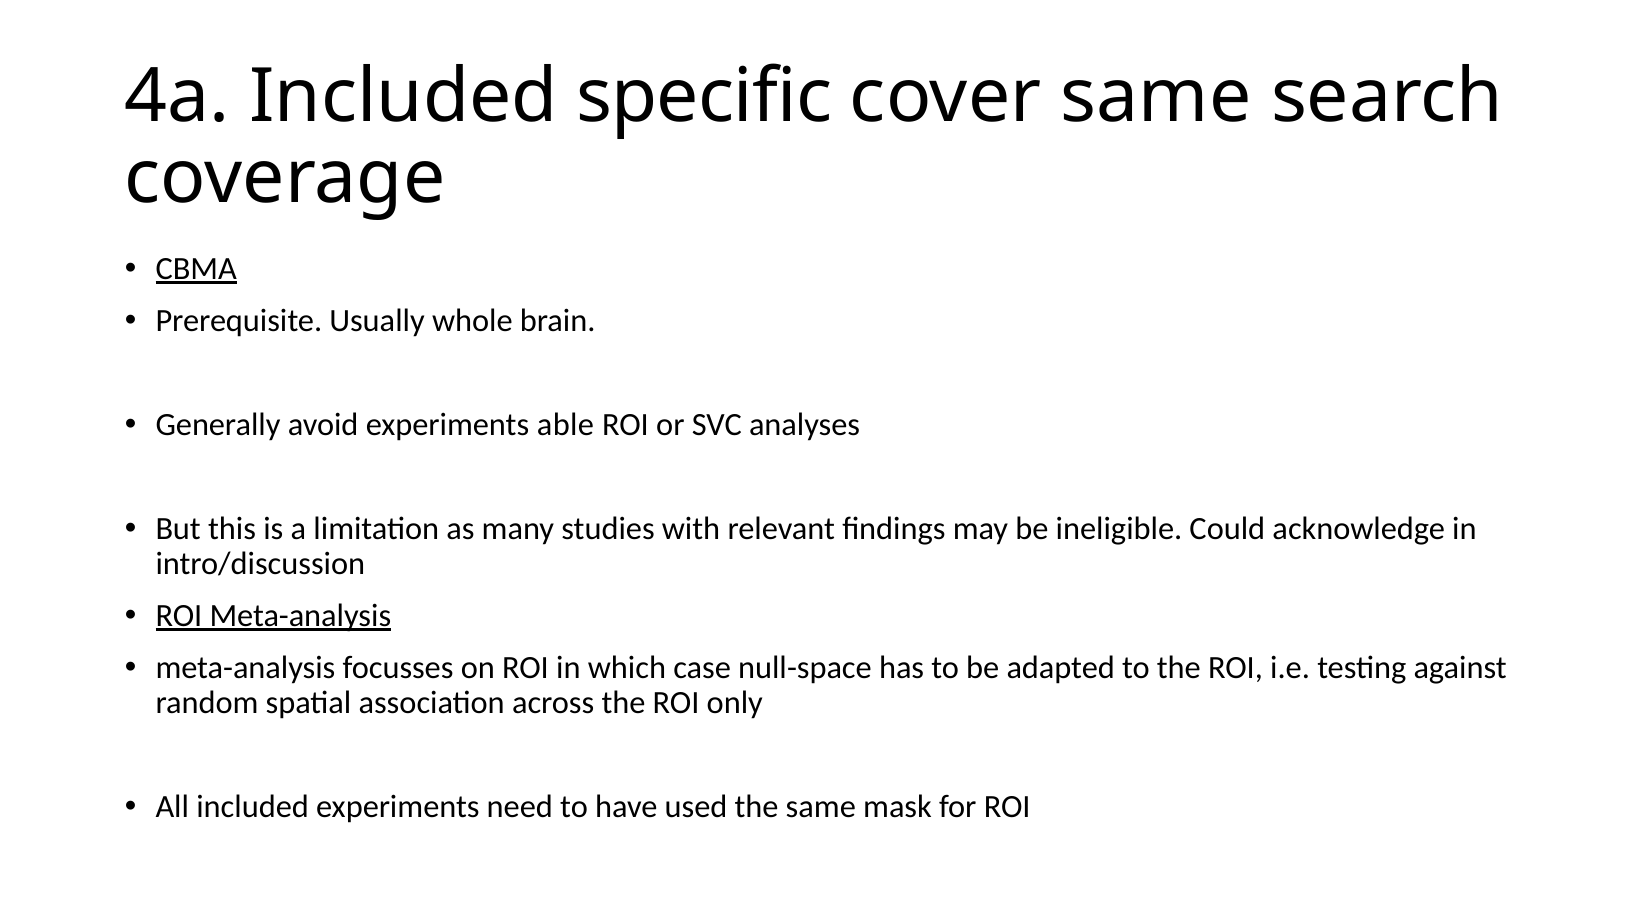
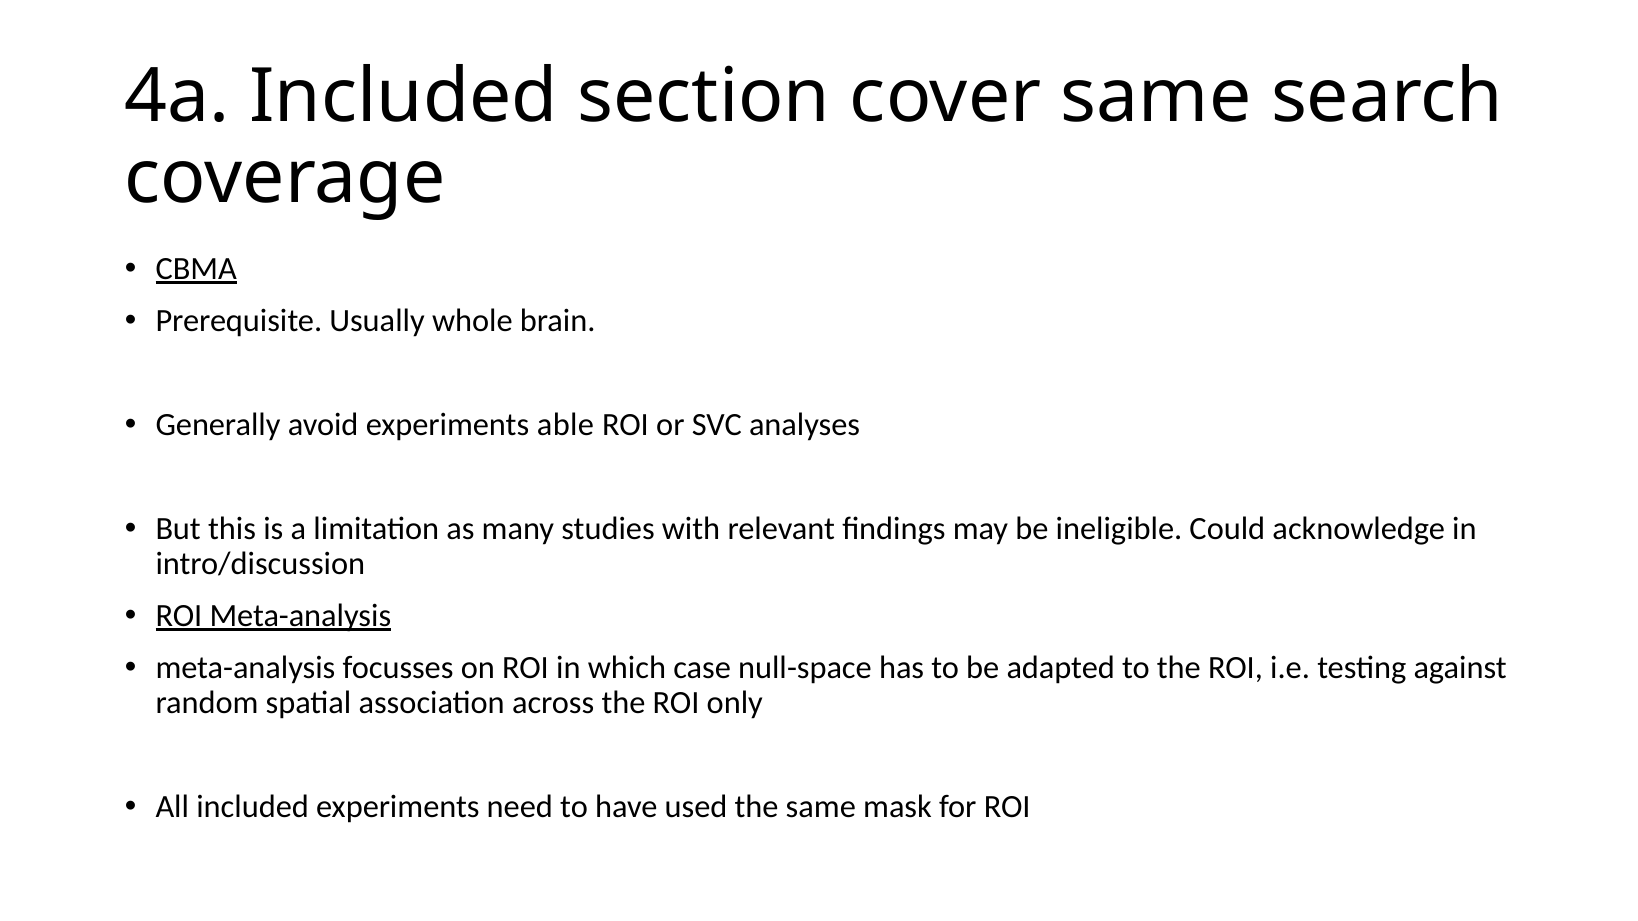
specific: specific -> section
